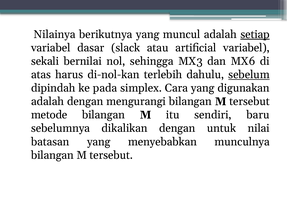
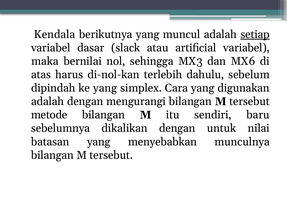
Nilainya: Nilainya -> Kendala
sekali: sekali -> maka
sebelum underline: present -> none
ke pada: pada -> yang
